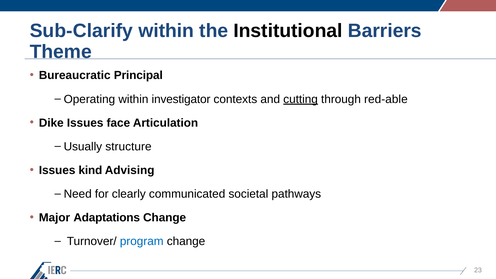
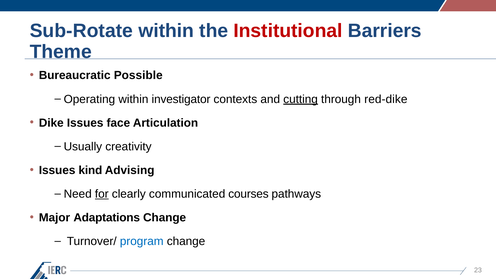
Sub-Clarify: Sub-Clarify -> Sub-Rotate
Institutional colour: black -> red
Principal: Principal -> Possible
red-able: red-able -> red-dike
structure: structure -> creativity
for underline: none -> present
societal: societal -> courses
